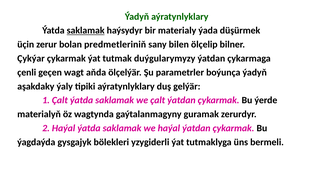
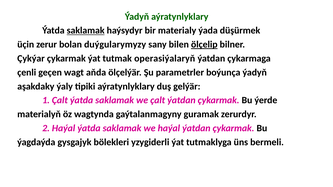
predmetleriniň: predmetleriniň -> duýgularymyzy
ölçelip underline: none -> present
duýgularymyzy: duýgularymyzy -> operasiýalaryň
